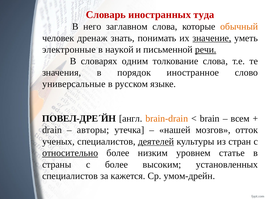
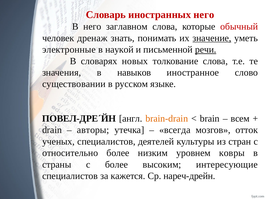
иностранных туда: туда -> него
обычный colour: orange -> red
одним: одним -> новых
порядок: порядок -> навыков
универсальные: универсальные -> существовании
нашей: нашей -> всегда
деятелей underline: present -> none
относительно underline: present -> none
статье: статье -> ковры
установленных: установленных -> интересующие
умом-дрейн: умом-дрейн -> нареч-дрейн
